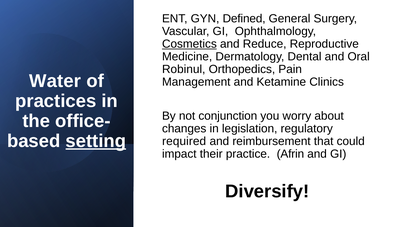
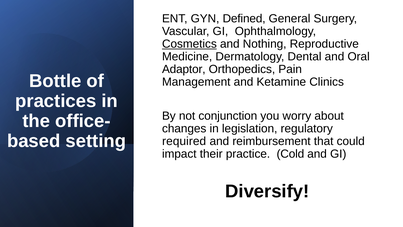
Reduce: Reduce -> Nothing
Robinul: Robinul -> Adaptor
Water: Water -> Bottle
setting underline: present -> none
Afrin: Afrin -> Cold
